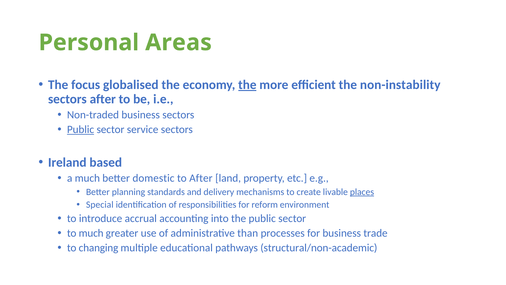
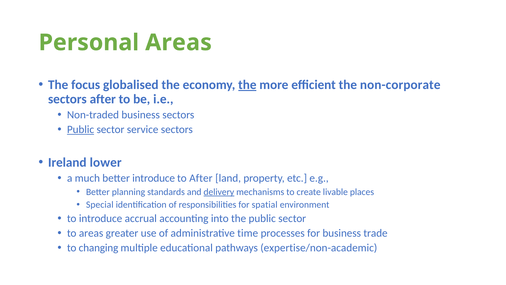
non-instability: non-instability -> non-corporate
based: based -> lower
better domestic: domestic -> introduce
delivery underline: none -> present
places underline: present -> none
reform: reform -> spatial
to much: much -> areas
than: than -> time
structural/non-academic: structural/non-academic -> expertise/non-academic
